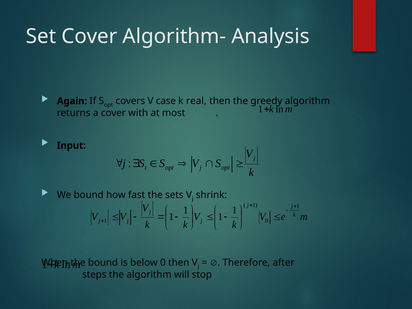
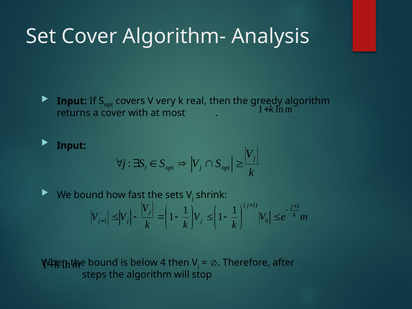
Again at (72, 101): Again -> Input
case: case -> very
below 0: 0 -> 4
